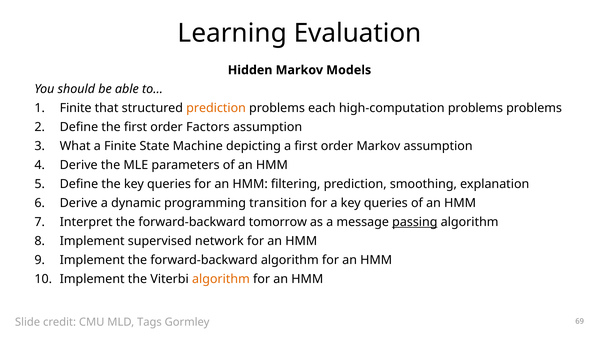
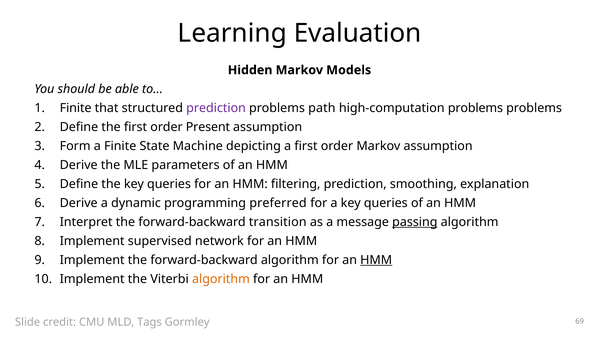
prediction at (216, 108) colour: orange -> purple
each: each -> path
Factors: Factors -> Present
What: What -> Form
transition: transition -> preferred
tomorrow: tomorrow -> transition
HMM at (376, 260) underline: none -> present
